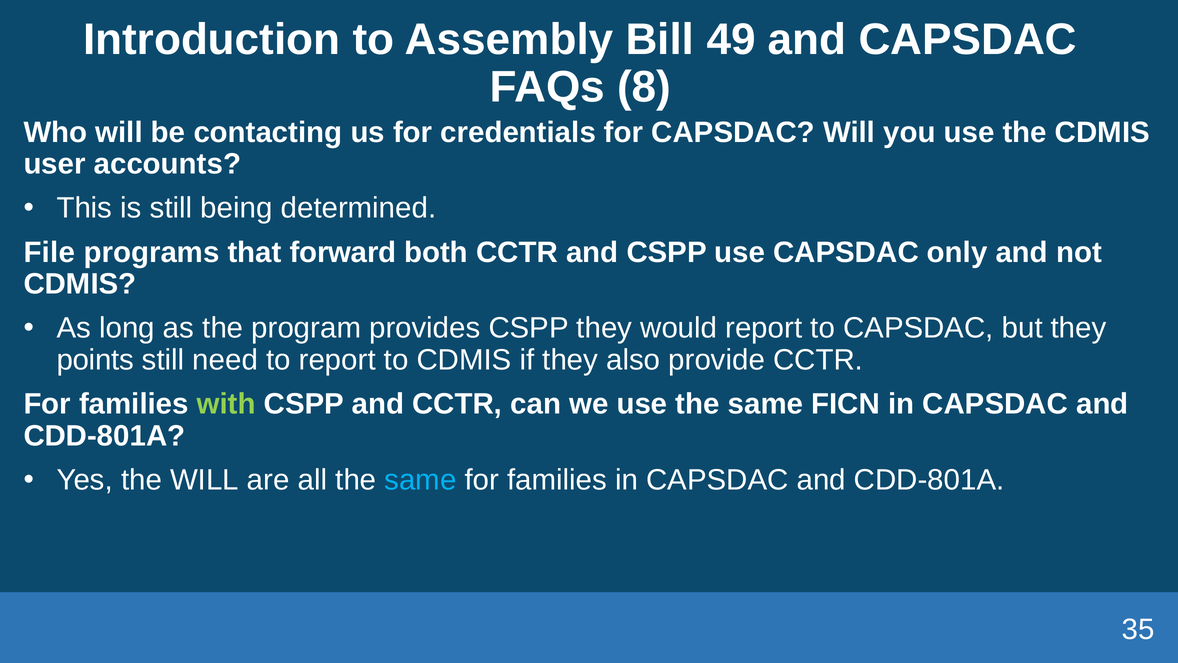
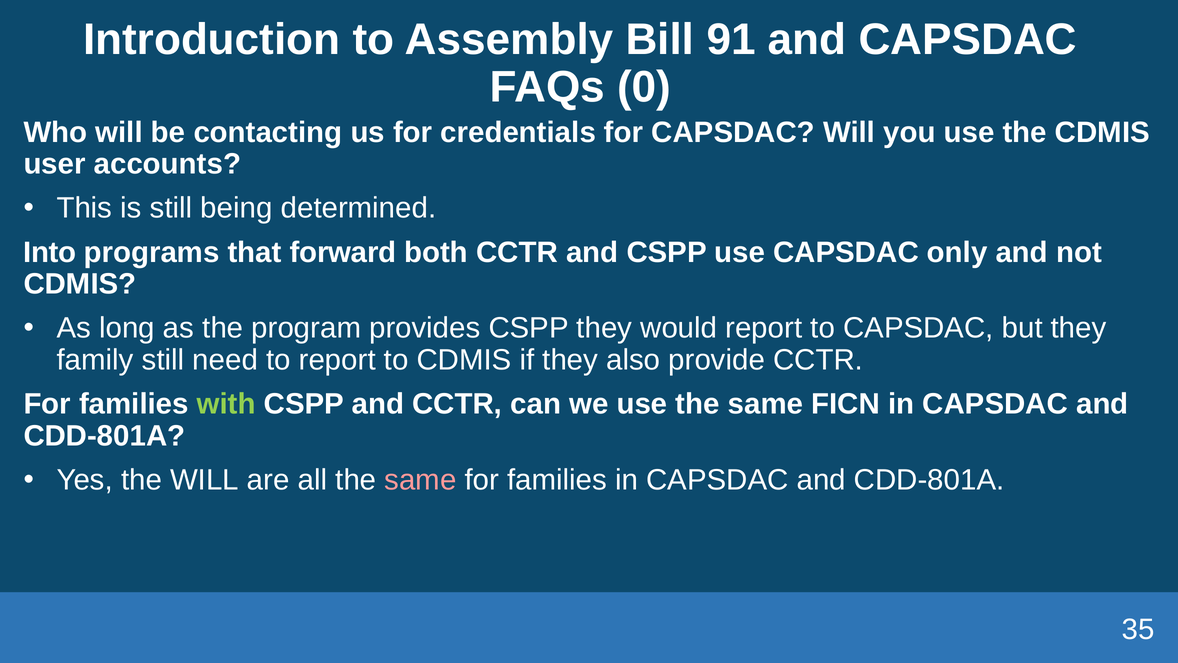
49: 49 -> 91
8: 8 -> 0
File: File -> Into
points: points -> family
same at (420, 480) colour: light blue -> pink
